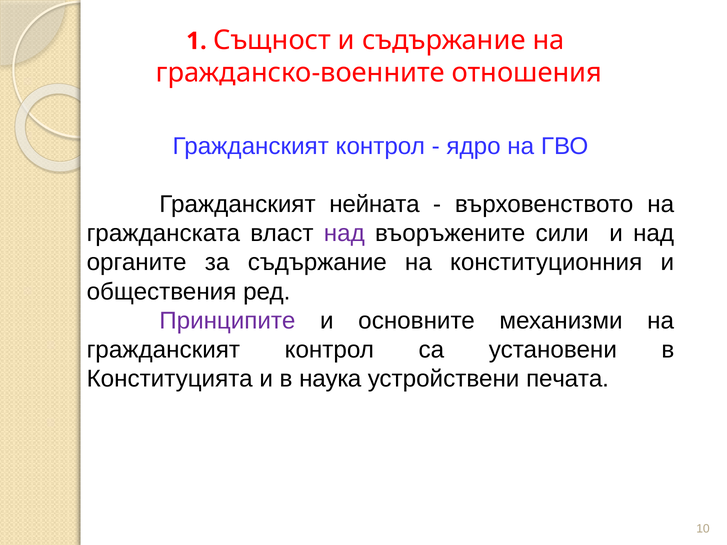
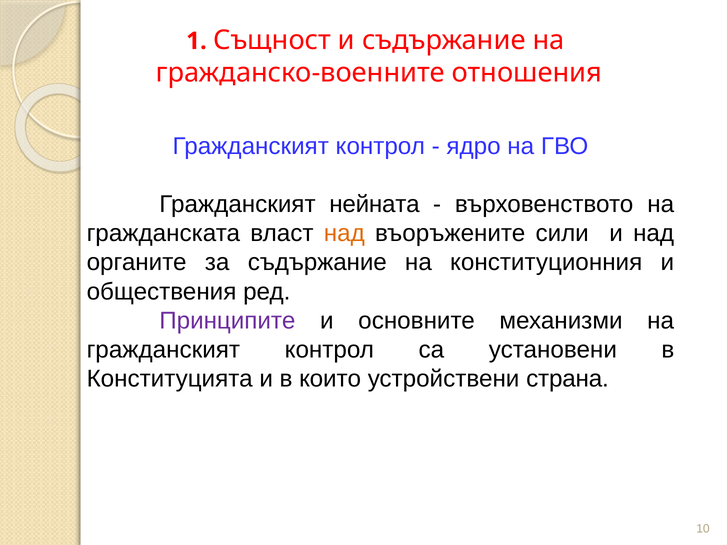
над at (344, 234) colour: purple -> orange
наука: наука -> които
печата: печата -> страна
